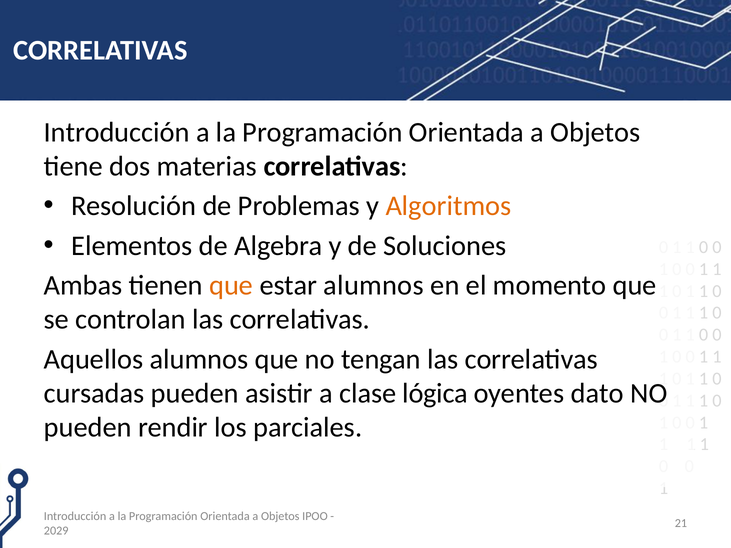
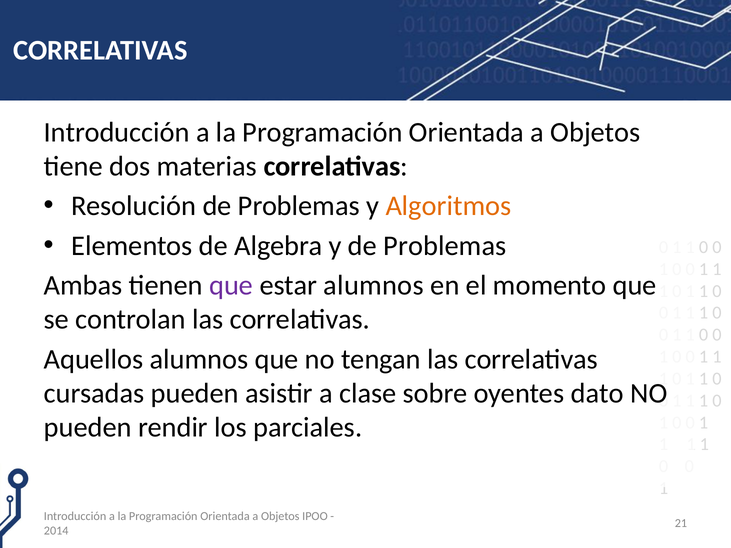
y de Soluciones: Soluciones -> Problemas
que at (231, 286) colour: orange -> purple
lógica: lógica -> sobre
2029: 2029 -> 2014
